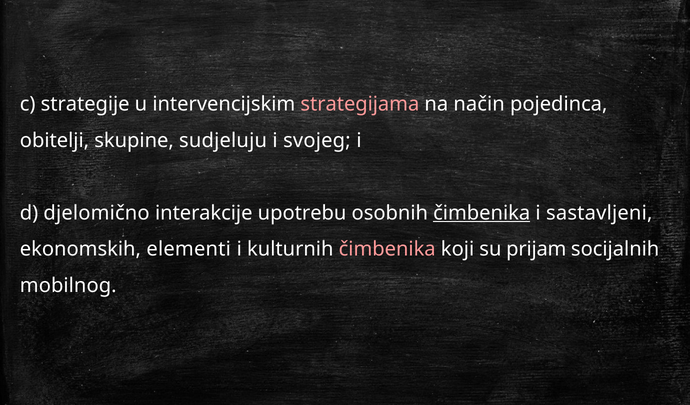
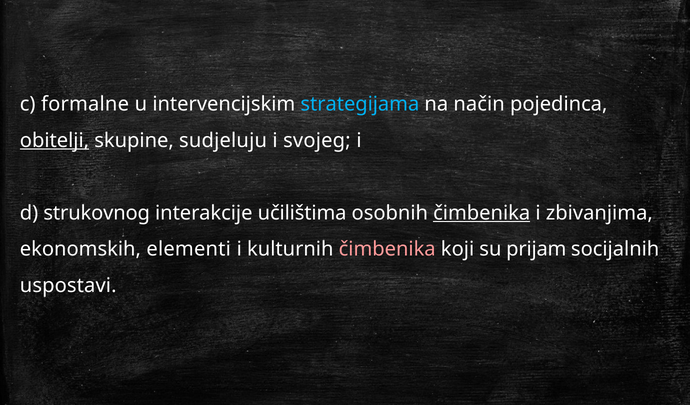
strategije: strategije -> formalne
strategijama colour: pink -> light blue
obitelji underline: none -> present
djelomično: djelomično -> strukovnog
upotrebu: upotrebu -> učilištima
sastavljeni: sastavljeni -> zbivanjima
mobilnog: mobilnog -> uspostavi
